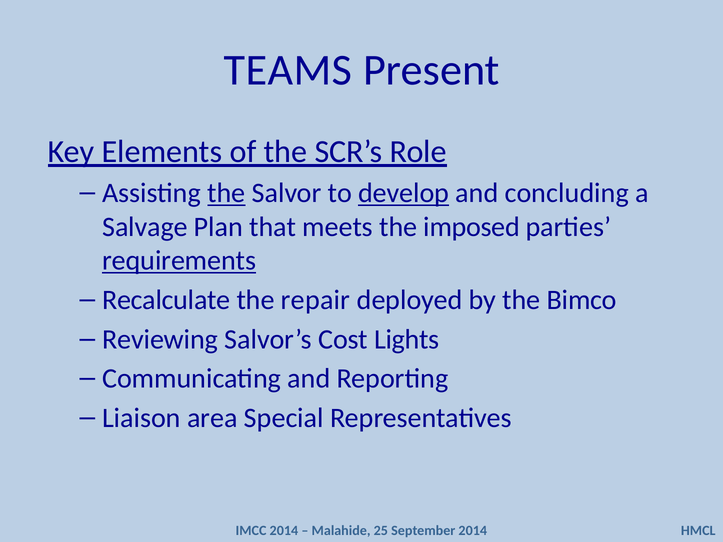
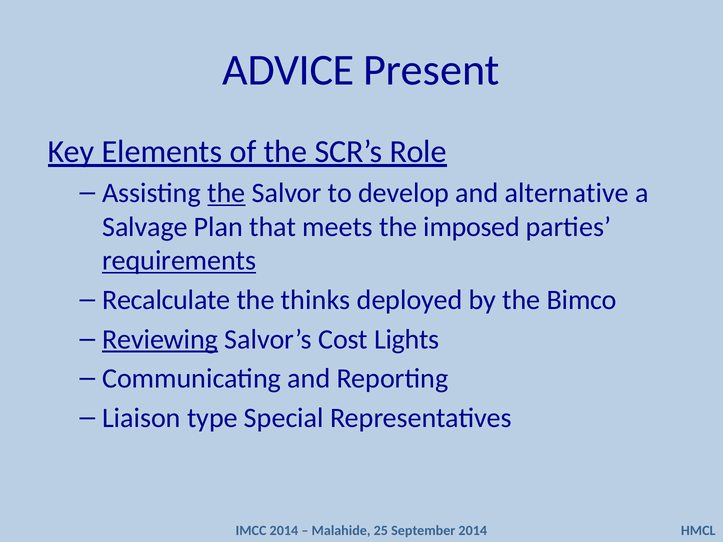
TEAMS: TEAMS -> ADVICE
develop underline: present -> none
concluding: concluding -> alternative
repair: repair -> thinks
Reviewing underline: none -> present
area: area -> type
